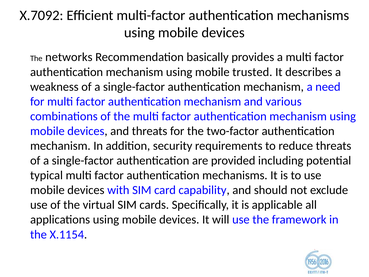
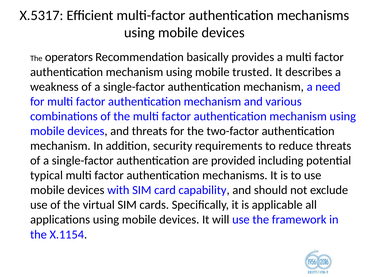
X.7092: X.7092 -> X.5317
networks: networks -> operators
